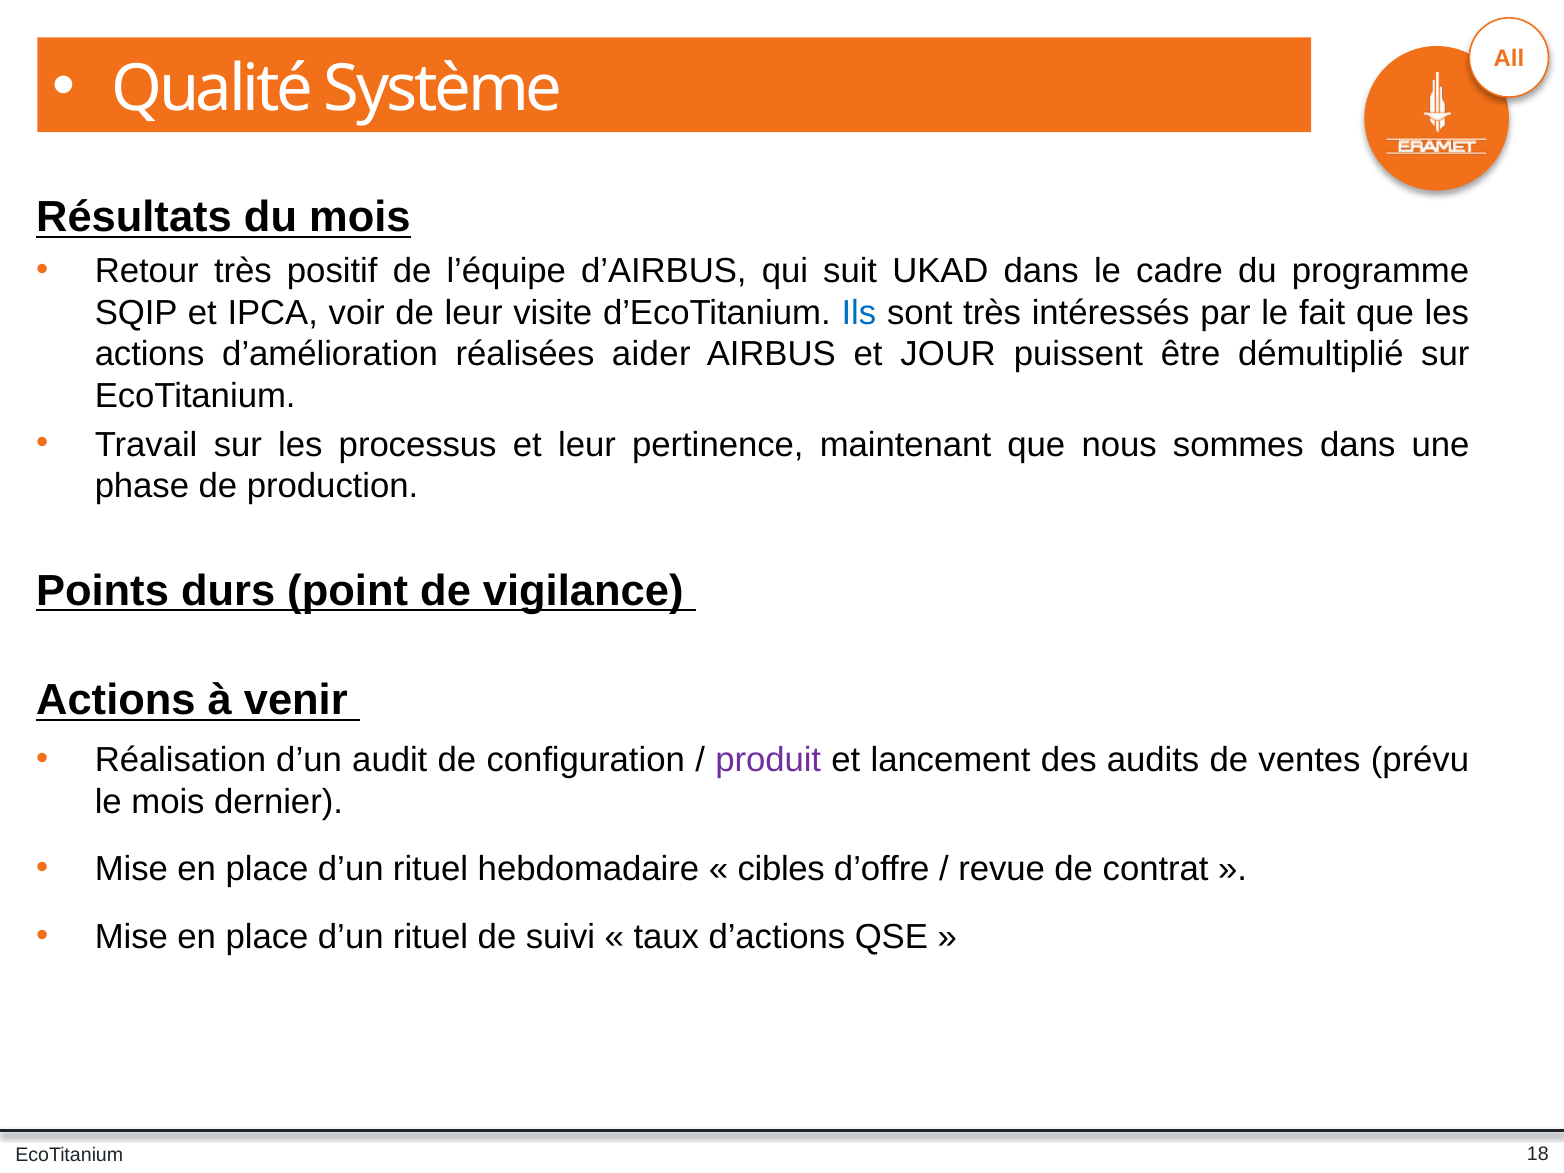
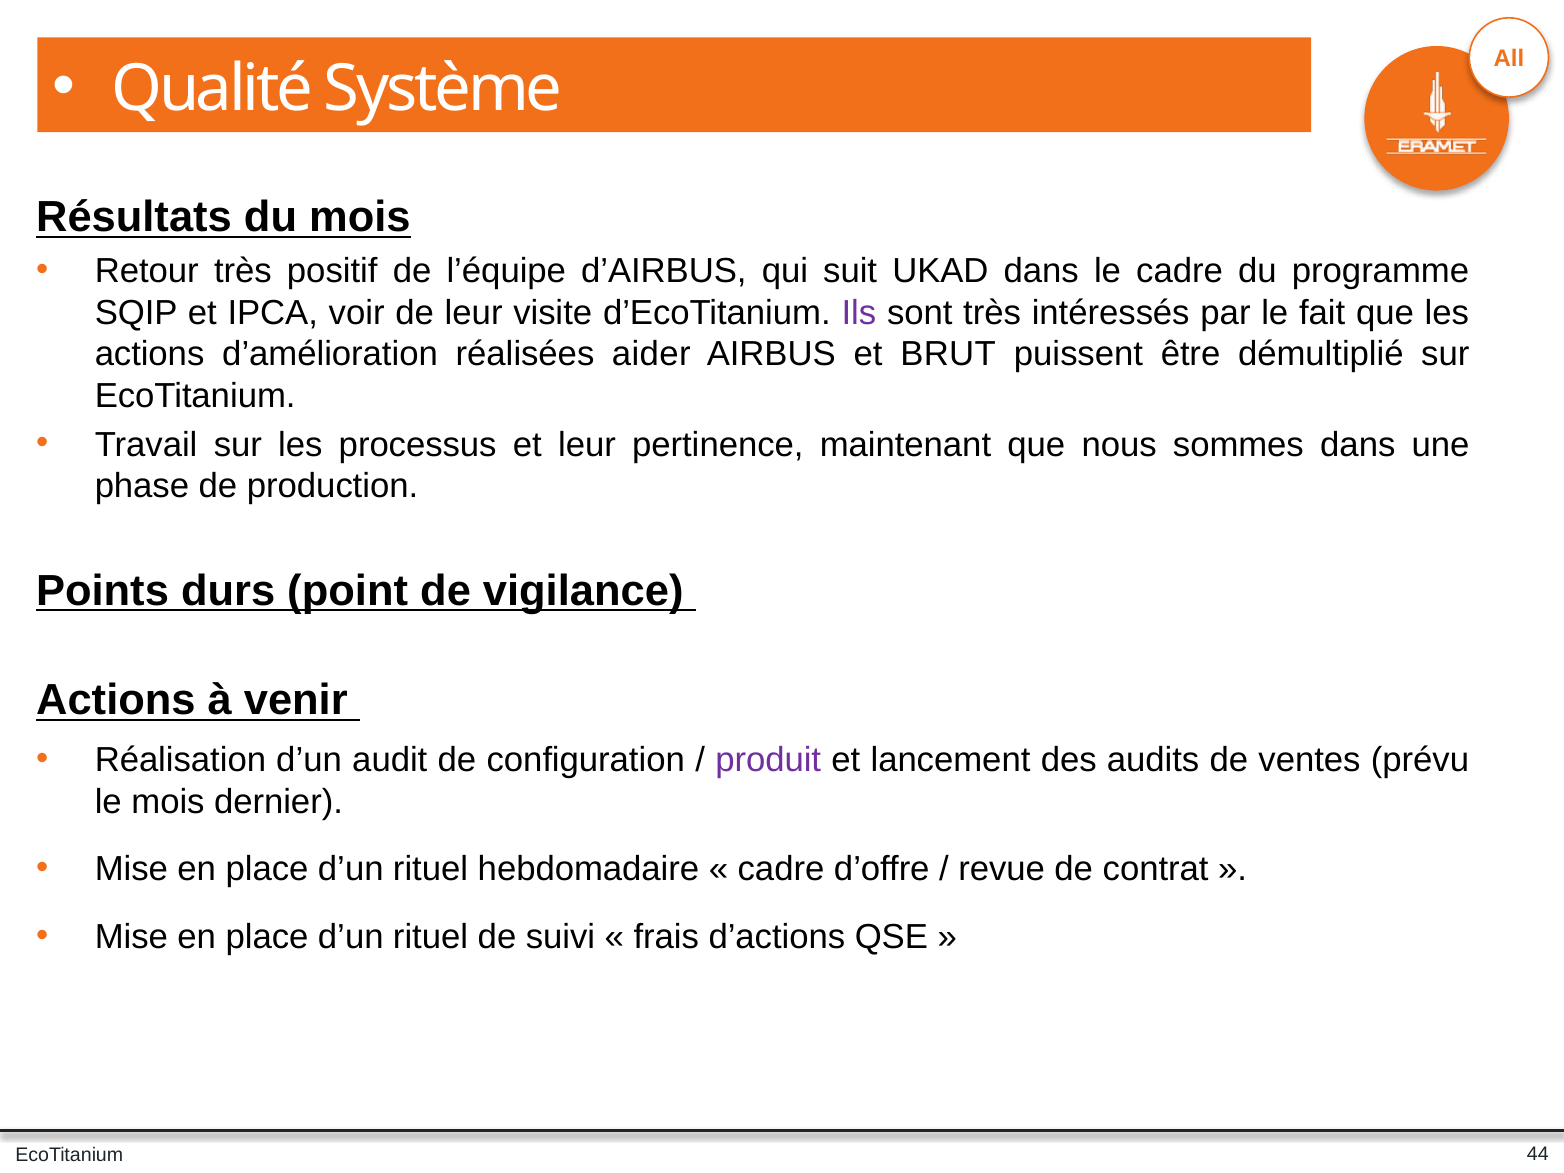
Ils colour: blue -> purple
JOUR: JOUR -> BRUT
cibles at (781, 869): cibles -> cadre
taux: taux -> frais
18: 18 -> 44
